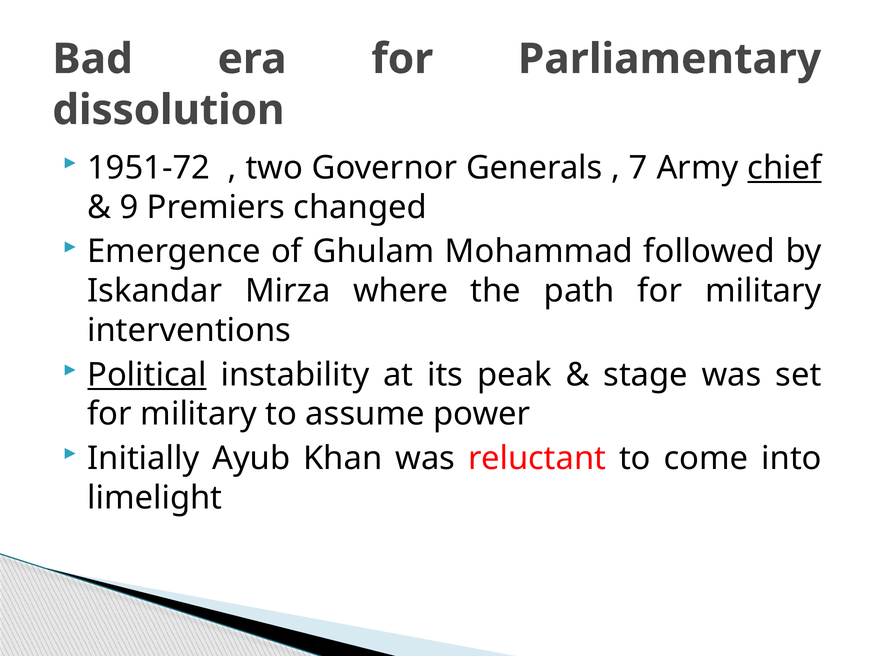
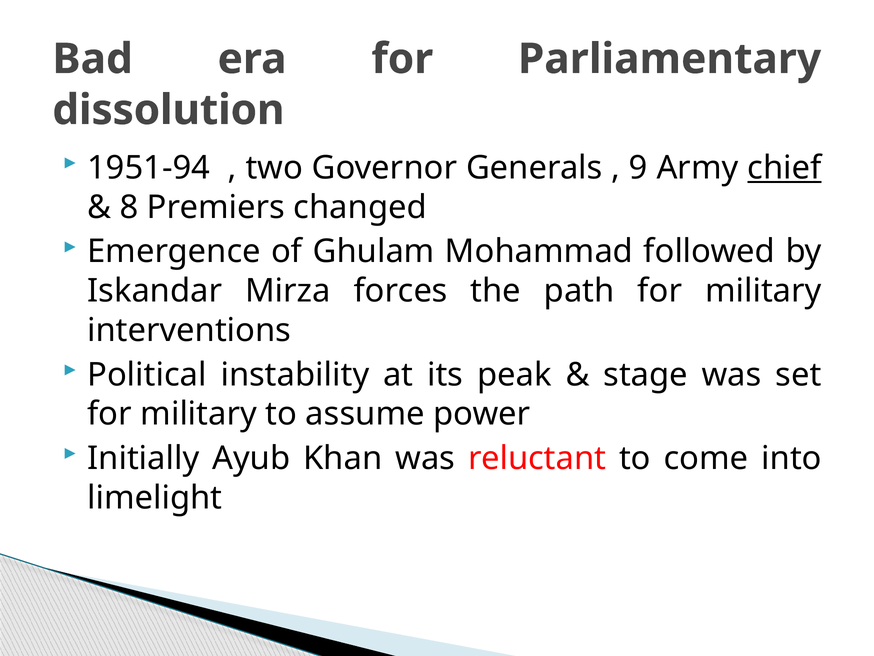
1951-72: 1951-72 -> 1951-94
7: 7 -> 9
9: 9 -> 8
where: where -> forces
Political underline: present -> none
